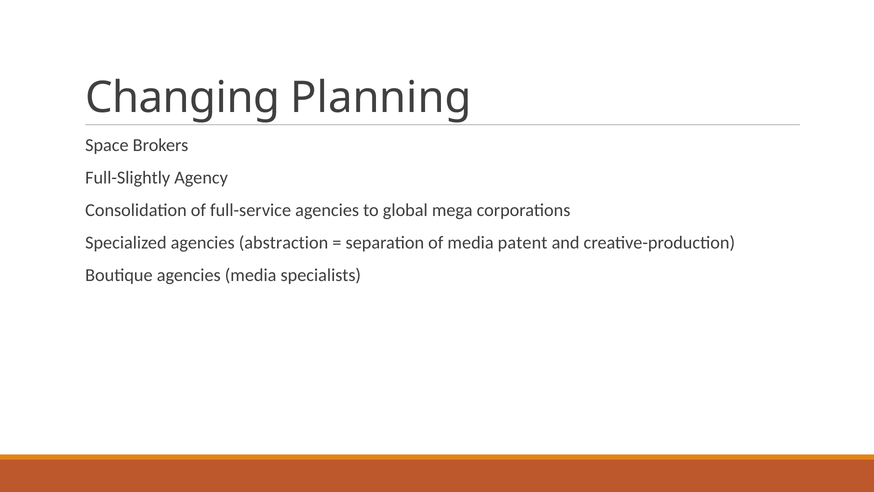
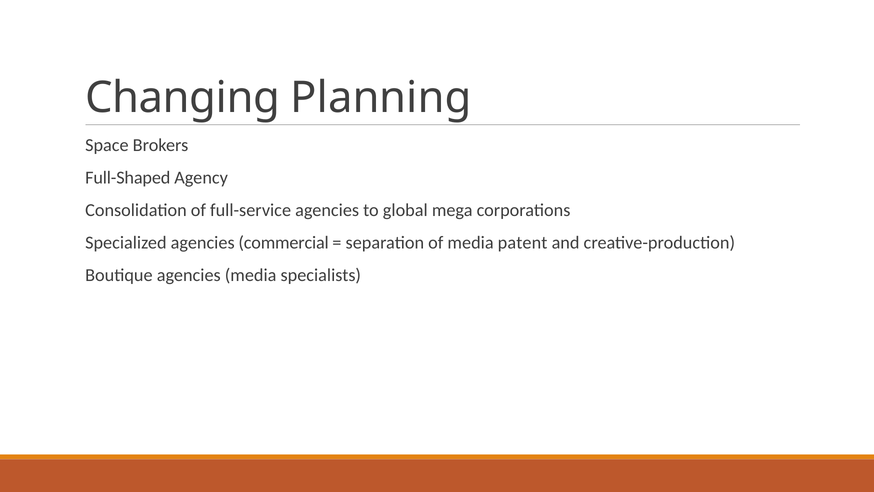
Full-Slightly: Full-Slightly -> Full-Shaped
abstraction: abstraction -> commercial
